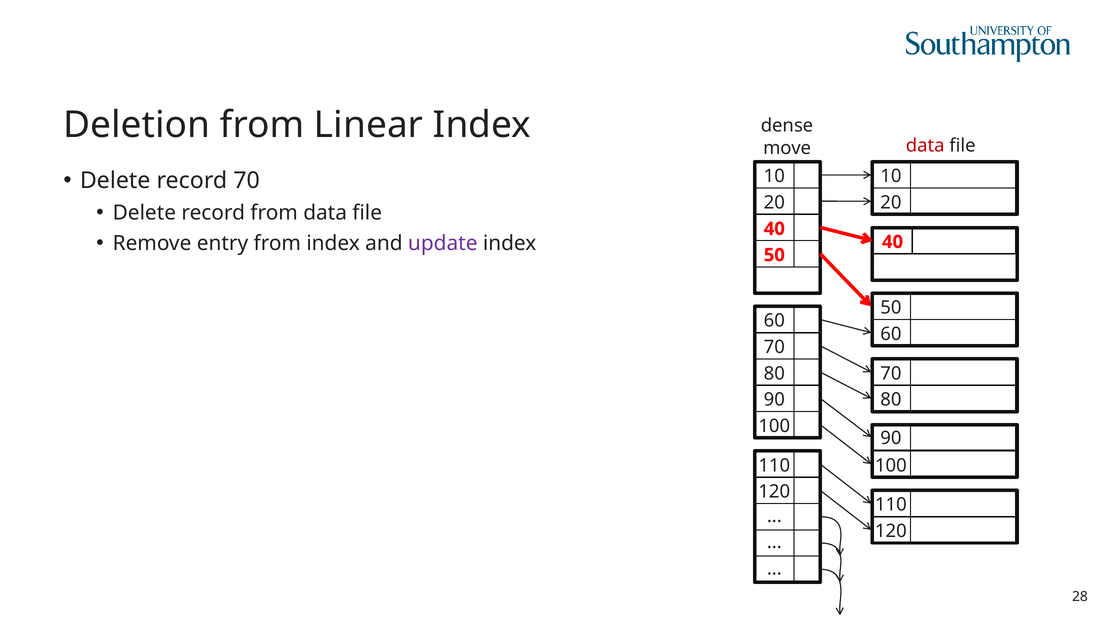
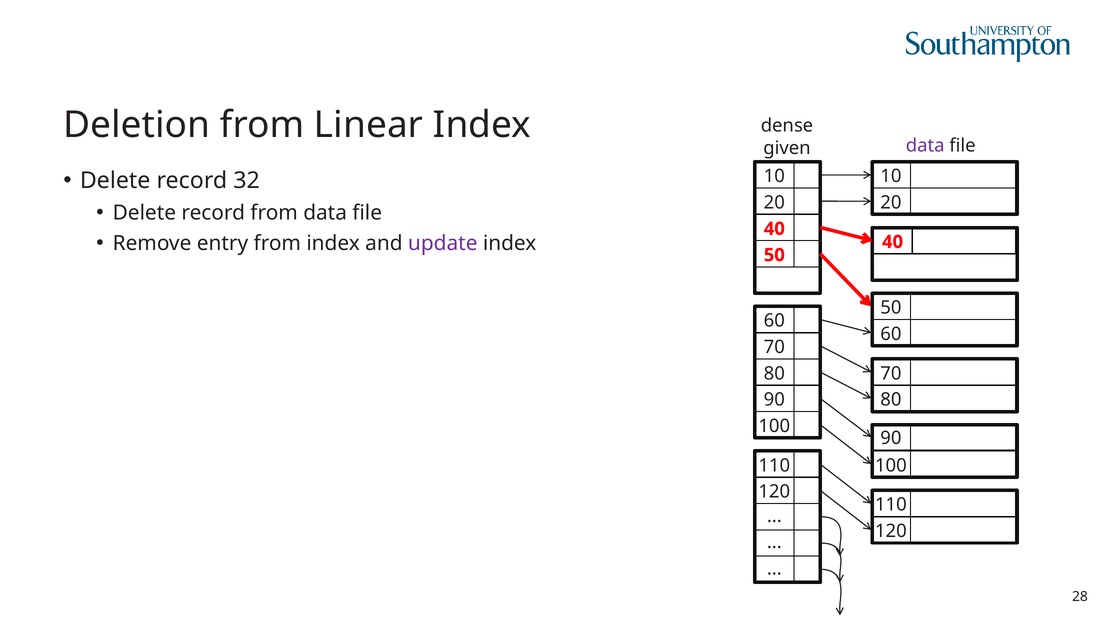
data at (925, 145) colour: red -> purple
move: move -> given
record 70: 70 -> 32
